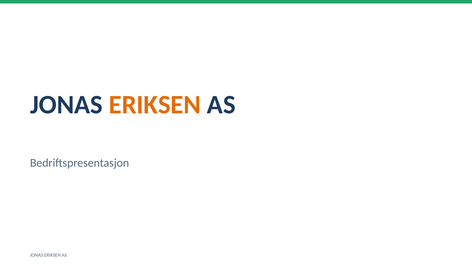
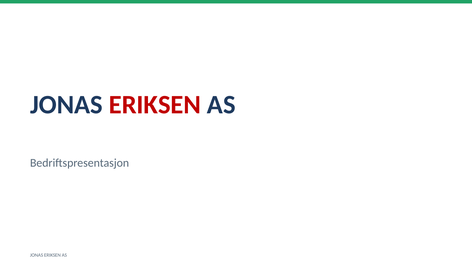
ERIKSEN at (155, 105) colour: orange -> red
